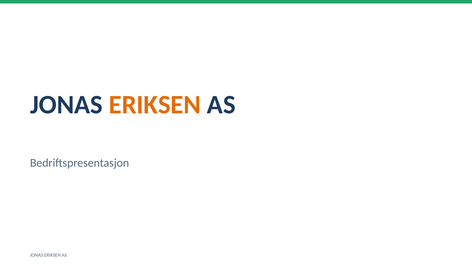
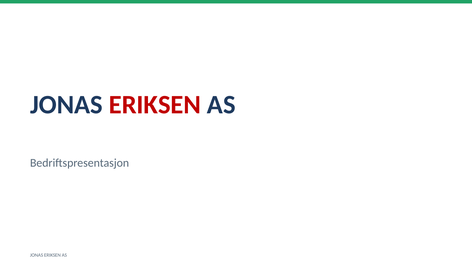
ERIKSEN at (155, 105) colour: orange -> red
